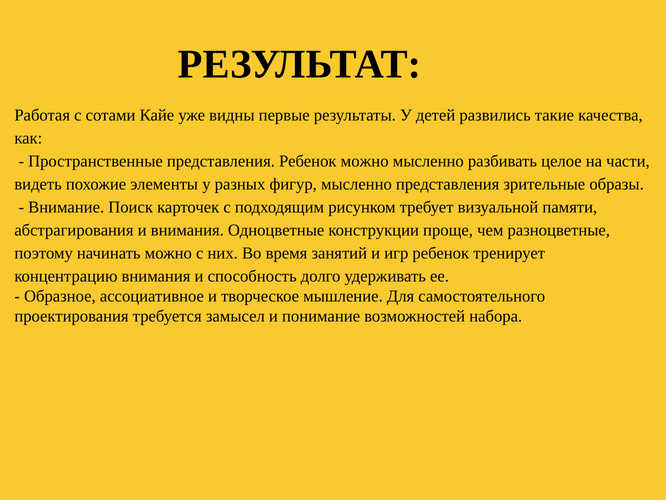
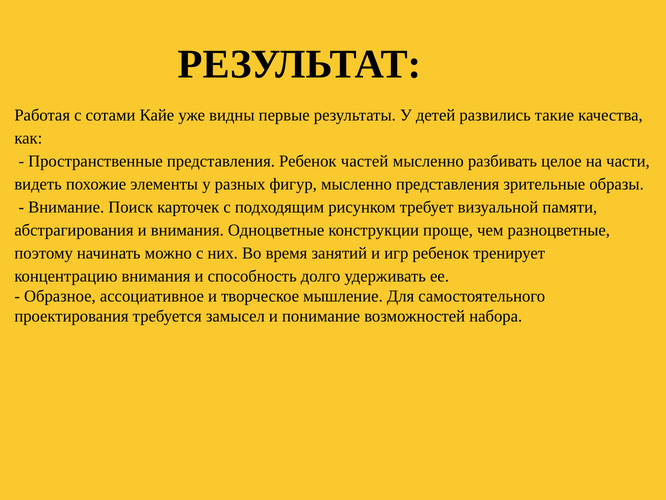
Ребенок можно: можно -> частей
